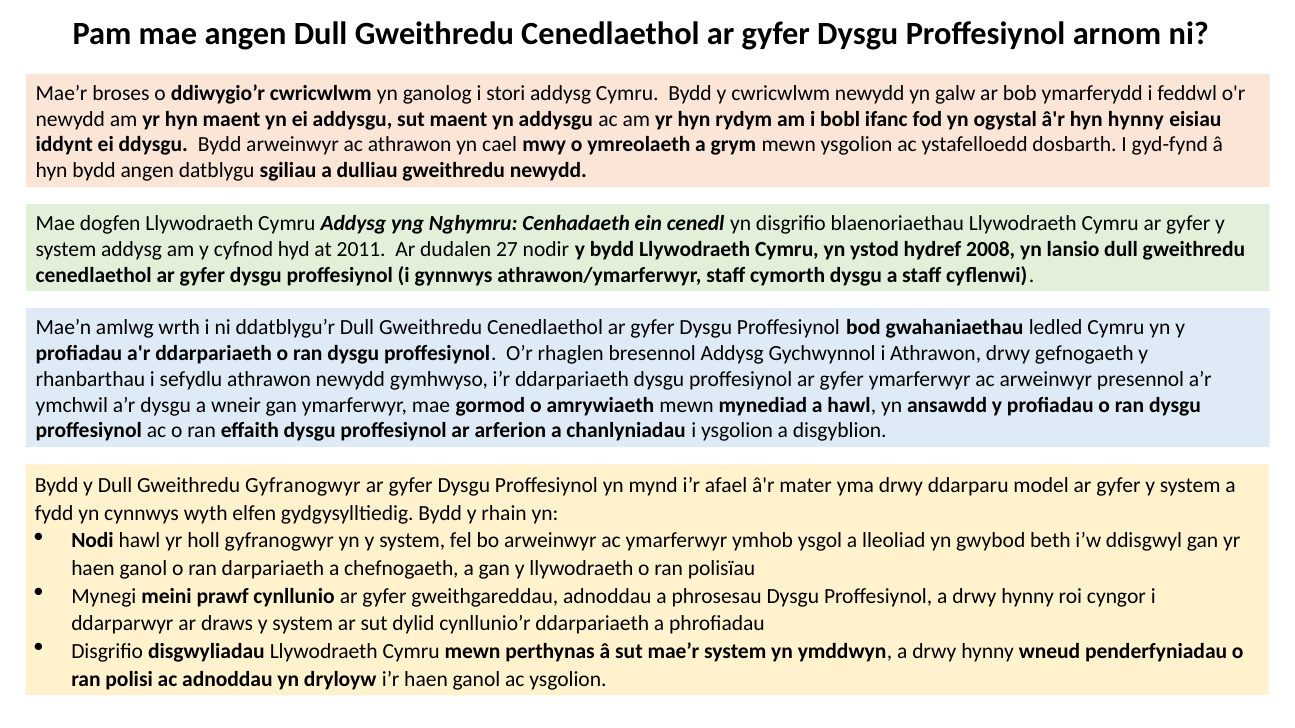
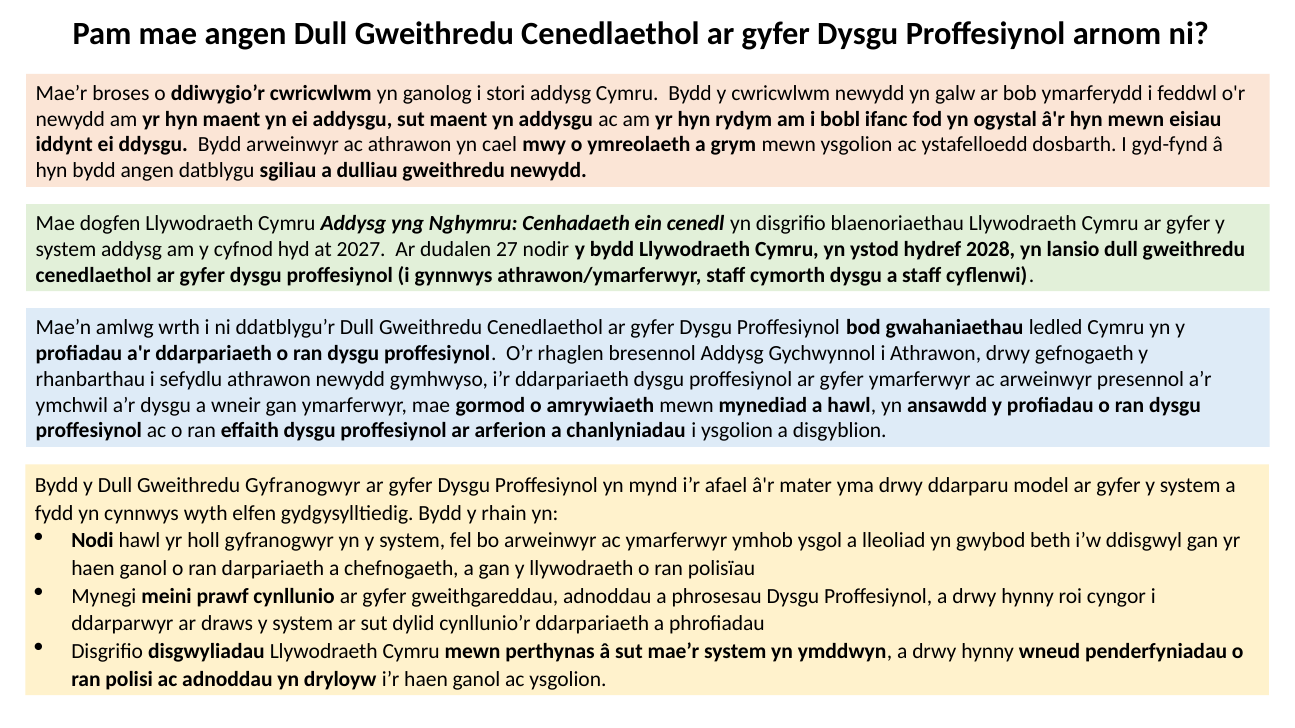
hyn hynny: hynny -> mewn
2011: 2011 -> 2027
2008: 2008 -> 2028
